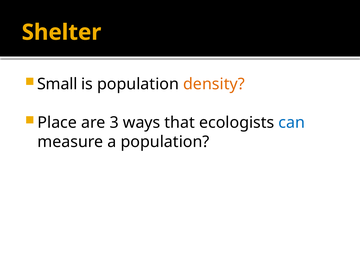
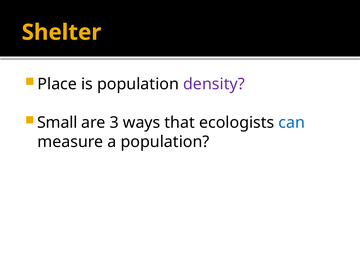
Small: Small -> Place
density colour: orange -> purple
Place: Place -> Small
